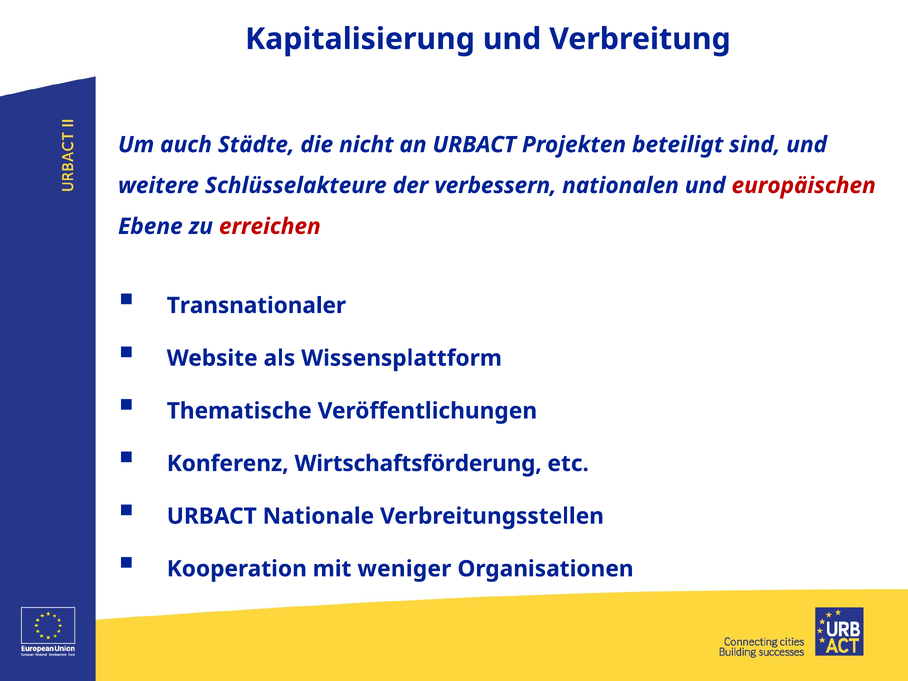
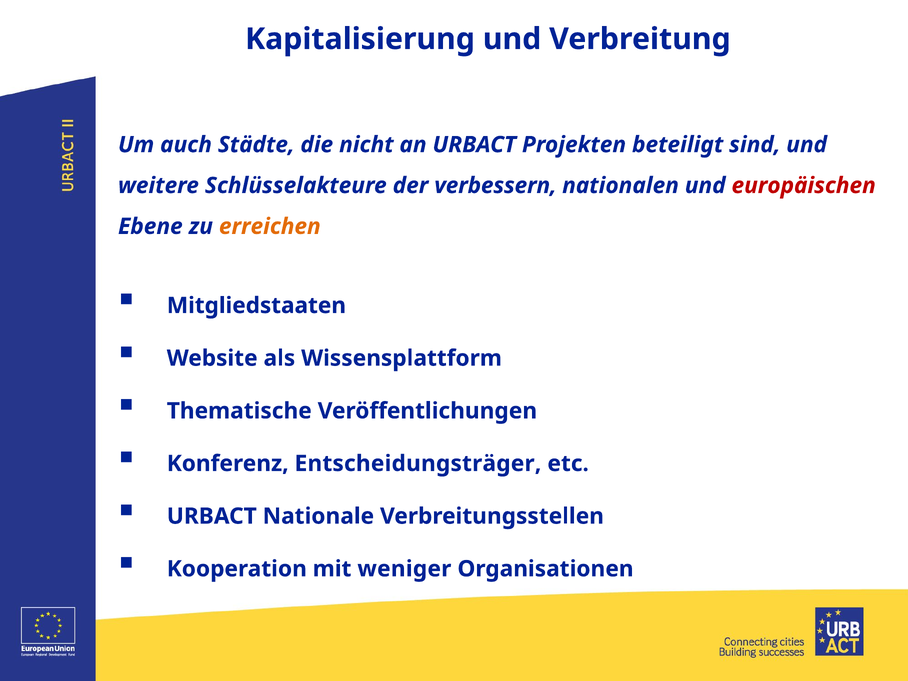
erreichen colour: red -> orange
Transnationaler: Transnationaler -> Mitgliedstaaten
Wirtschaftsförderung: Wirtschaftsförderung -> Entscheidungsträger
